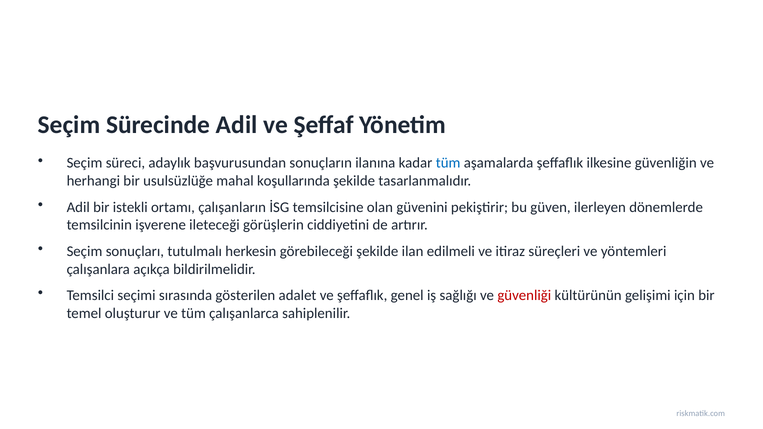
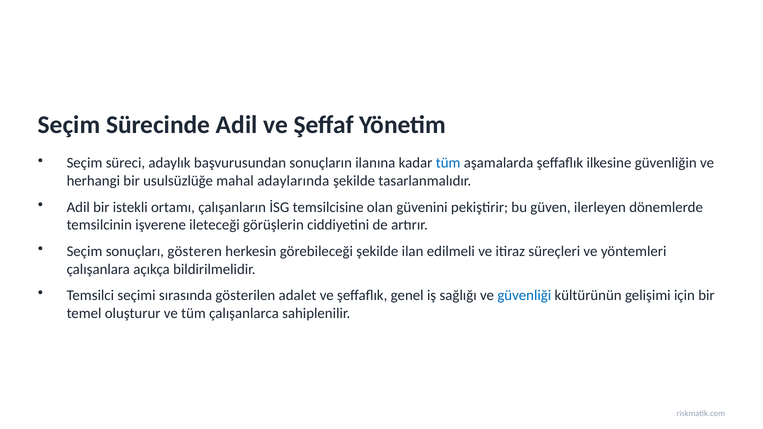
koşullarında: koşullarında -> adaylarında
tutulmalı: tutulmalı -> gösteren
güvenliği colour: red -> blue
